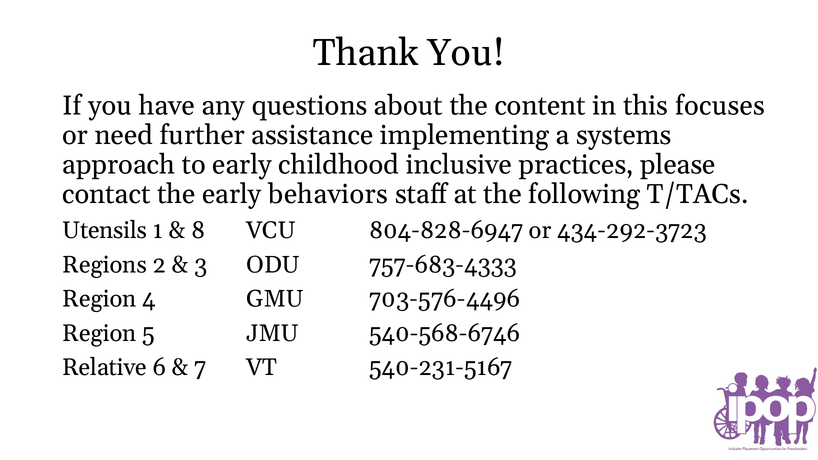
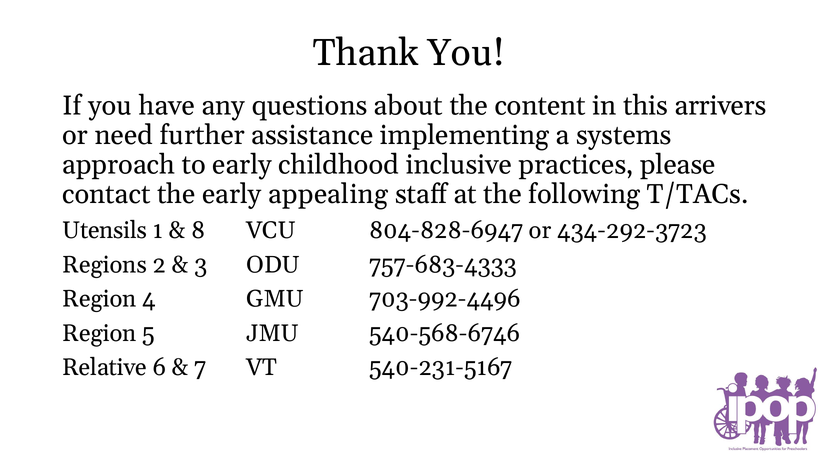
focuses: focuses -> arrivers
behaviors: behaviors -> appealing
703-576-4496: 703-576-4496 -> 703-992-4496
